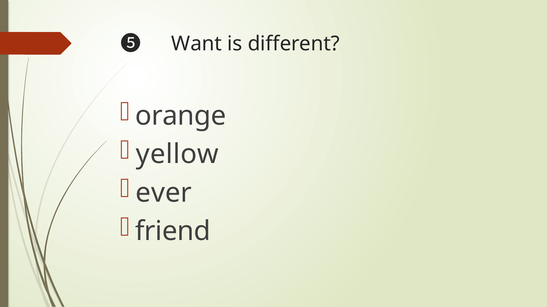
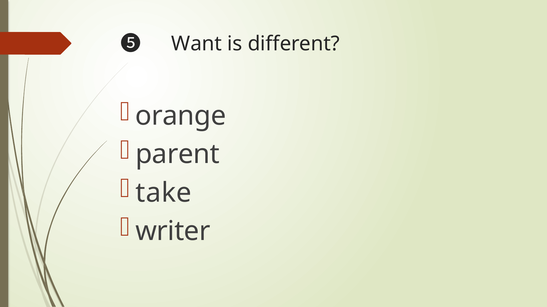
yellow: yellow -> parent
ever: ever -> take
friend: friend -> writer
